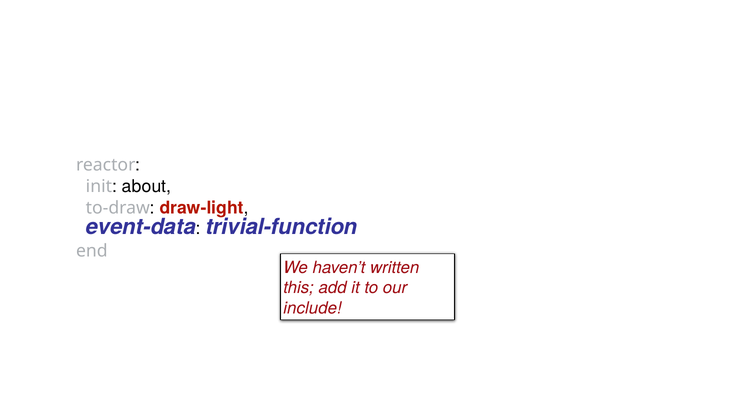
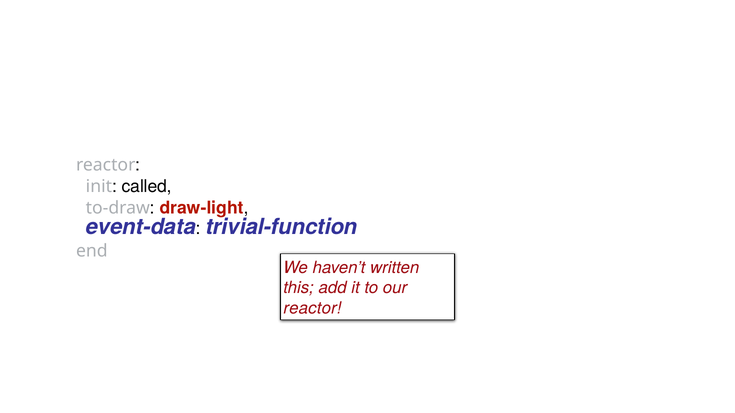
about: about -> called
include at (313, 308): include -> reactor
